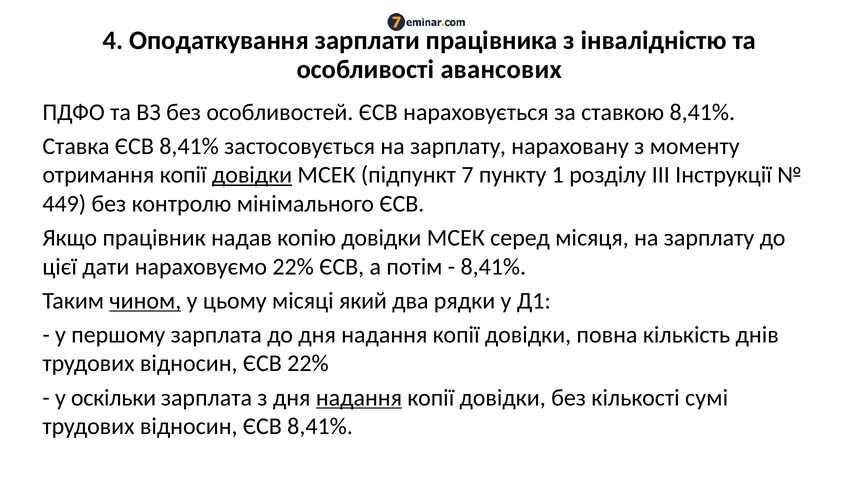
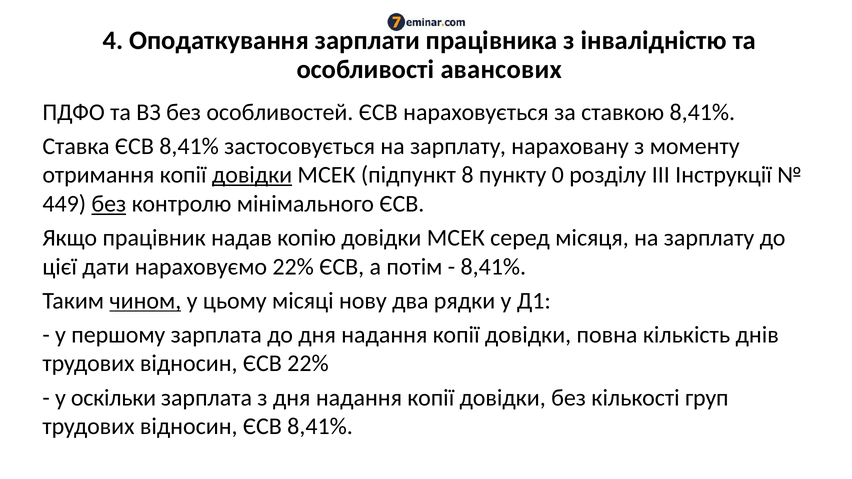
7: 7 -> 8
1: 1 -> 0
без at (109, 204) underline: none -> present
який: який -> нову
надання at (359, 398) underline: present -> none
сумі: сумі -> груп
